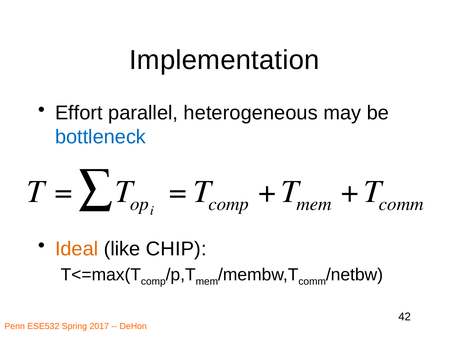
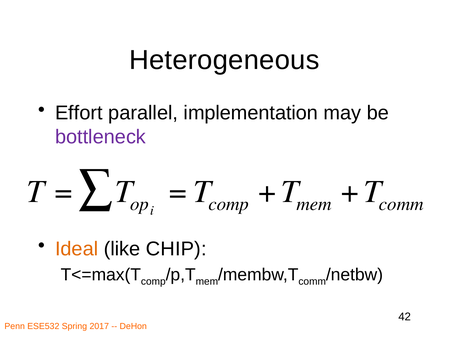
Implementation: Implementation -> Heterogeneous
heterogeneous: heterogeneous -> implementation
bottleneck colour: blue -> purple
